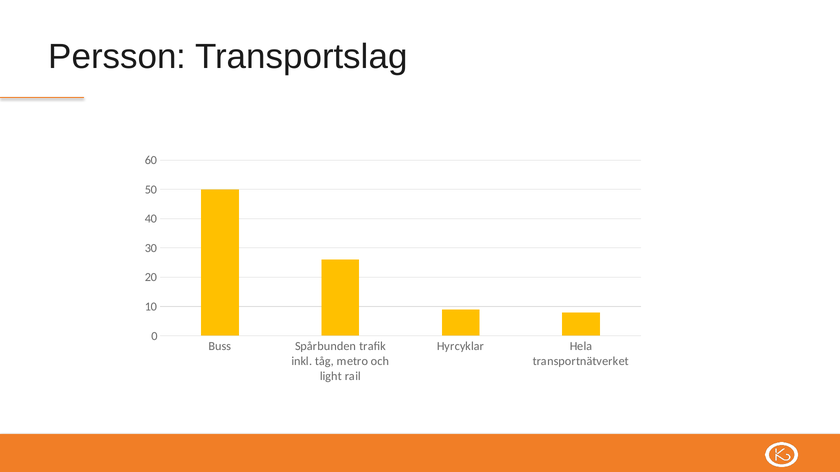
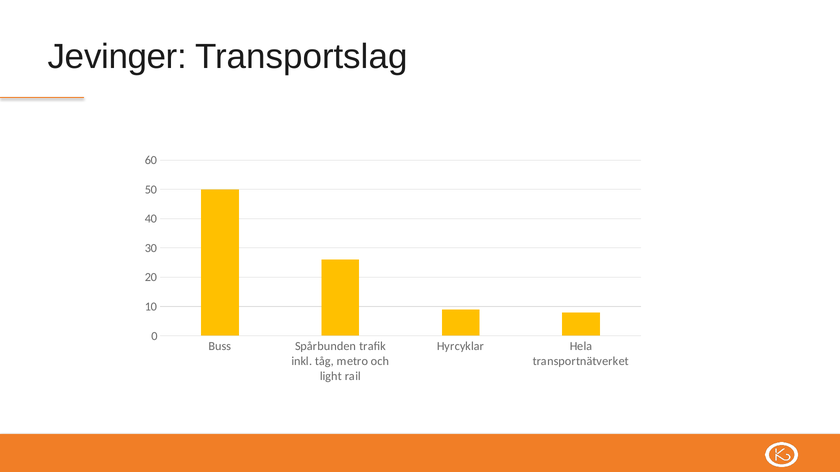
Persson: Persson -> Jevinger
